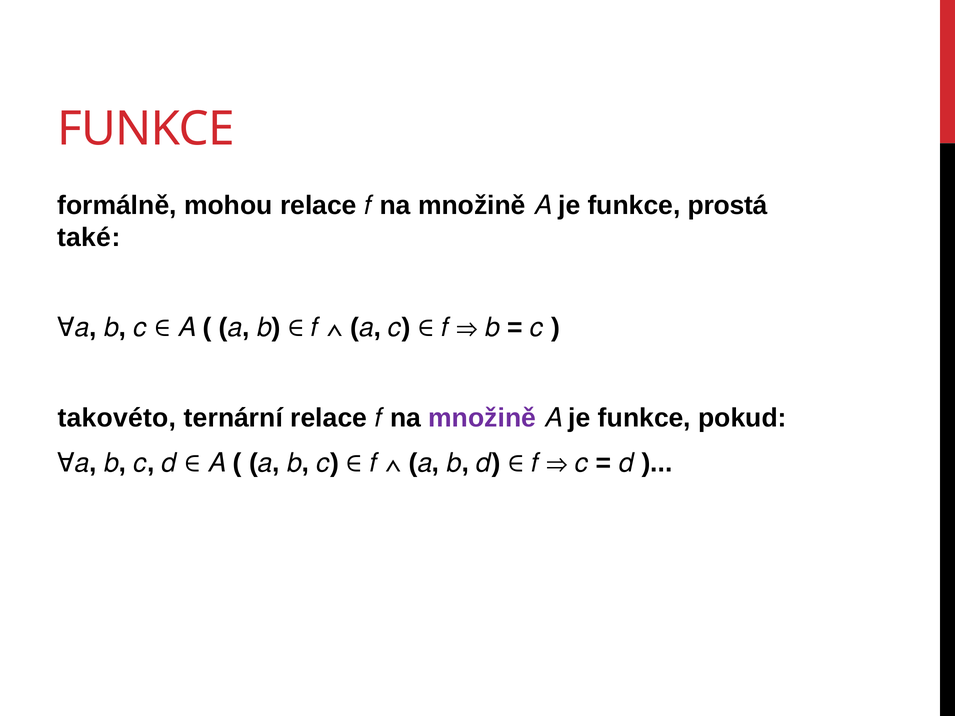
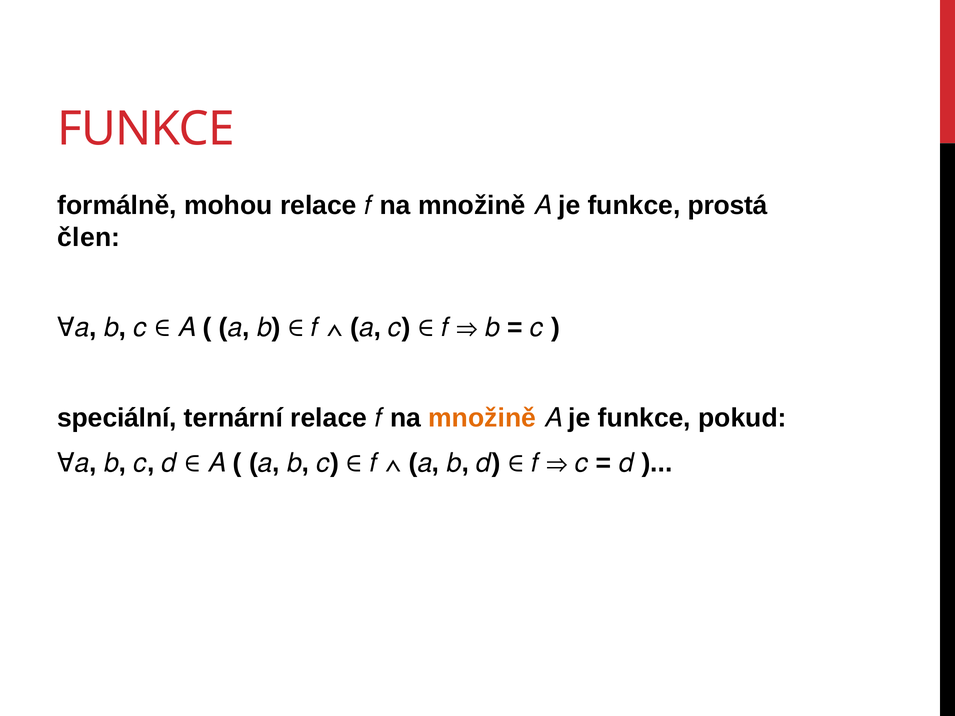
také: také -> člen
takovéto: takovéto -> speciální
množině at (482, 418) colour: purple -> orange
